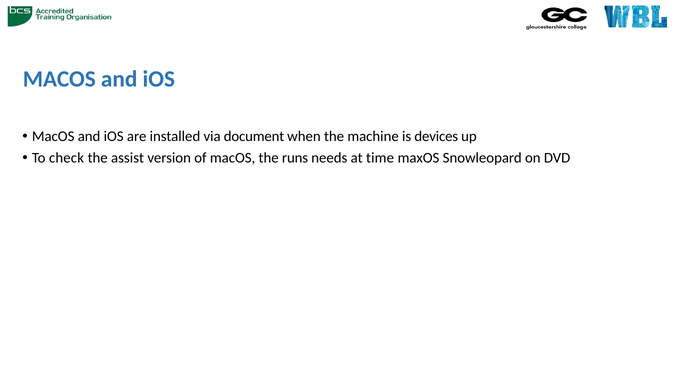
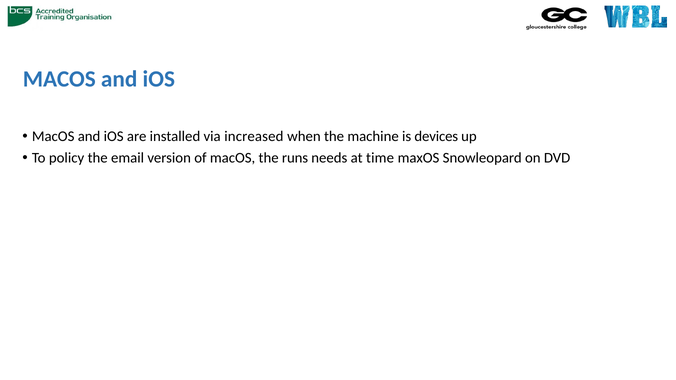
document: document -> increased
check: check -> policy
assist: assist -> email
